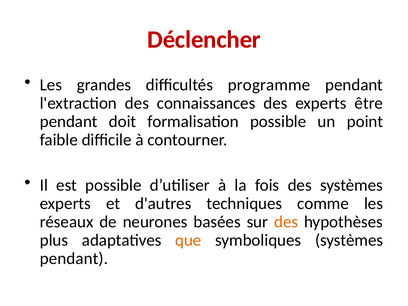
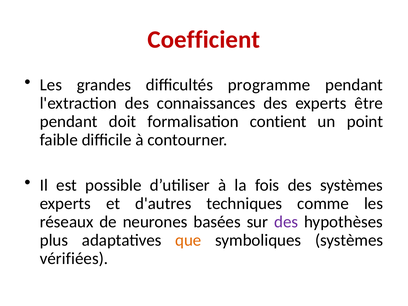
Déclencher: Déclencher -> Coefficient
formalisation possible: possible -> contient
des at (286, 222) colour: orange -> purple
pendant at (74, 259): pendant -> vérifiées
